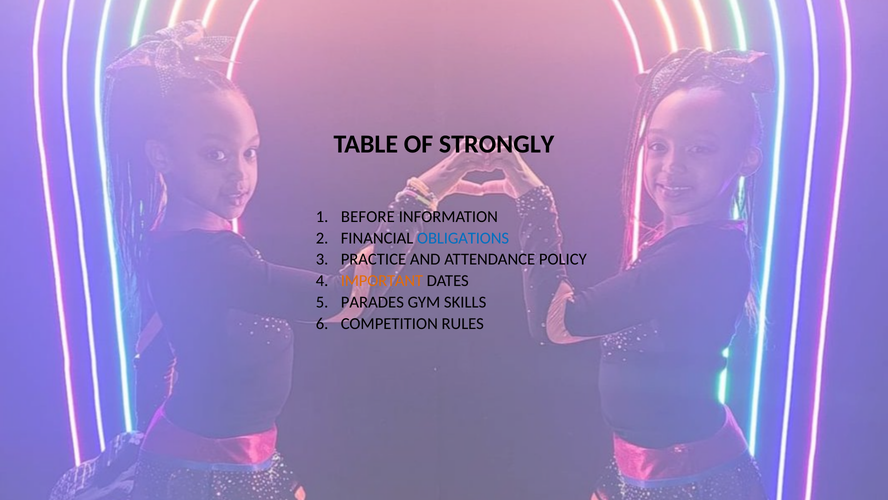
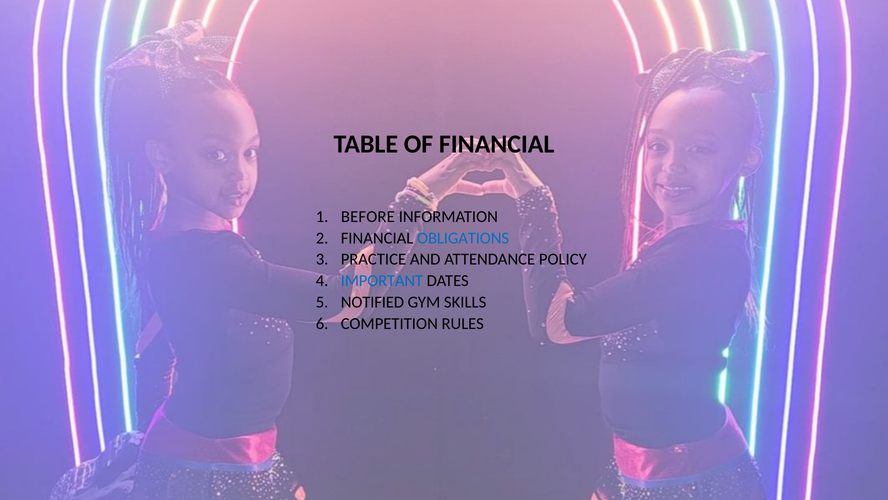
OF STRONGLY: STRONGLY -> FINANCIAL
IMPORTANT colour: orange -> blue
PARADES: PARADES -> NOTIFIED
